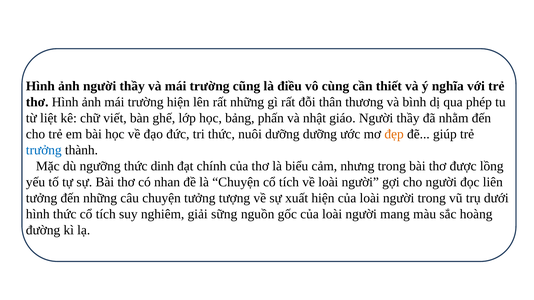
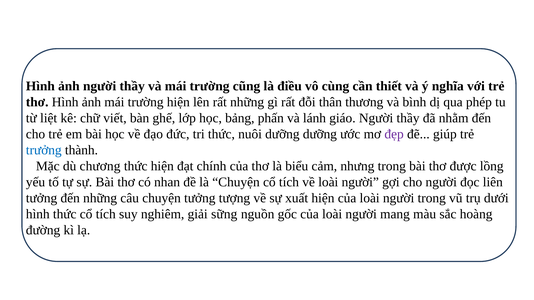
nhật: nhật -> lánh
đẹp colour: orange -> purple
ngưỡng: ngưỡng -> chương
thức dinh: dinh -> hiện
